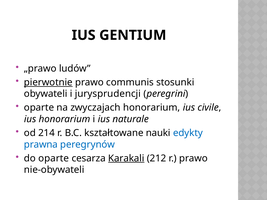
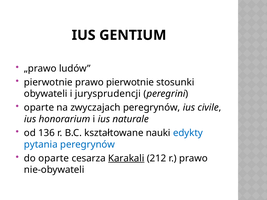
pierwotnie at (48, 82) underline: present -> none
prawo communis: communis -> pierwotnie
zwyczajach honorarium: honorarium -> peregrynów
214: 214 -> 136
prawna: prawna -> pytania
